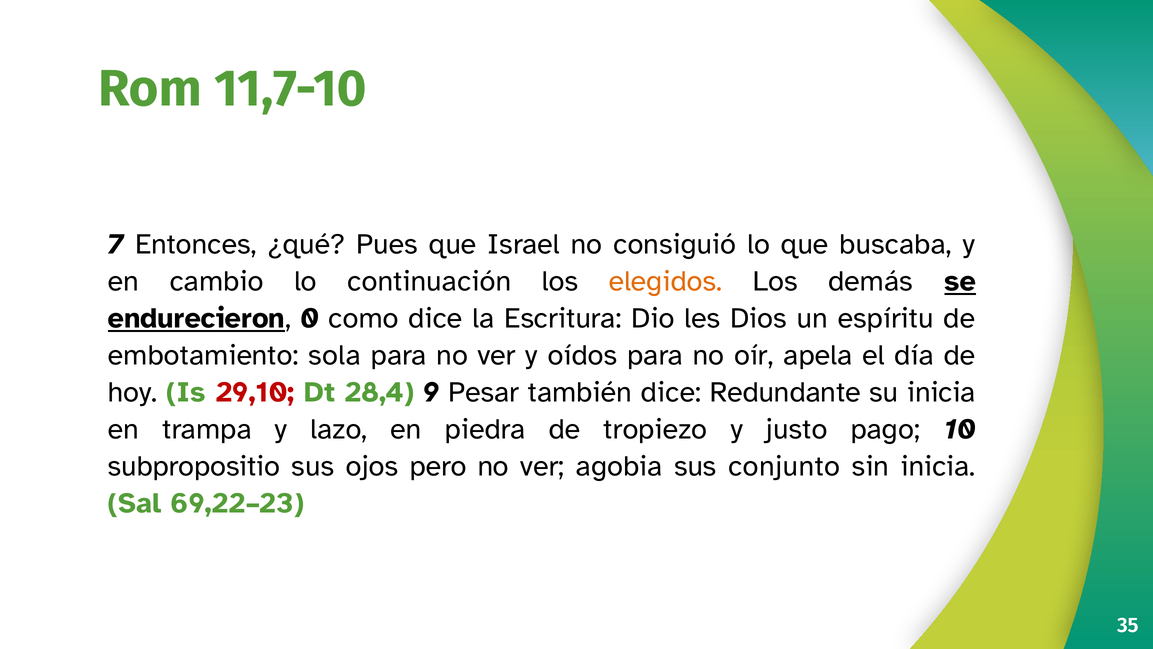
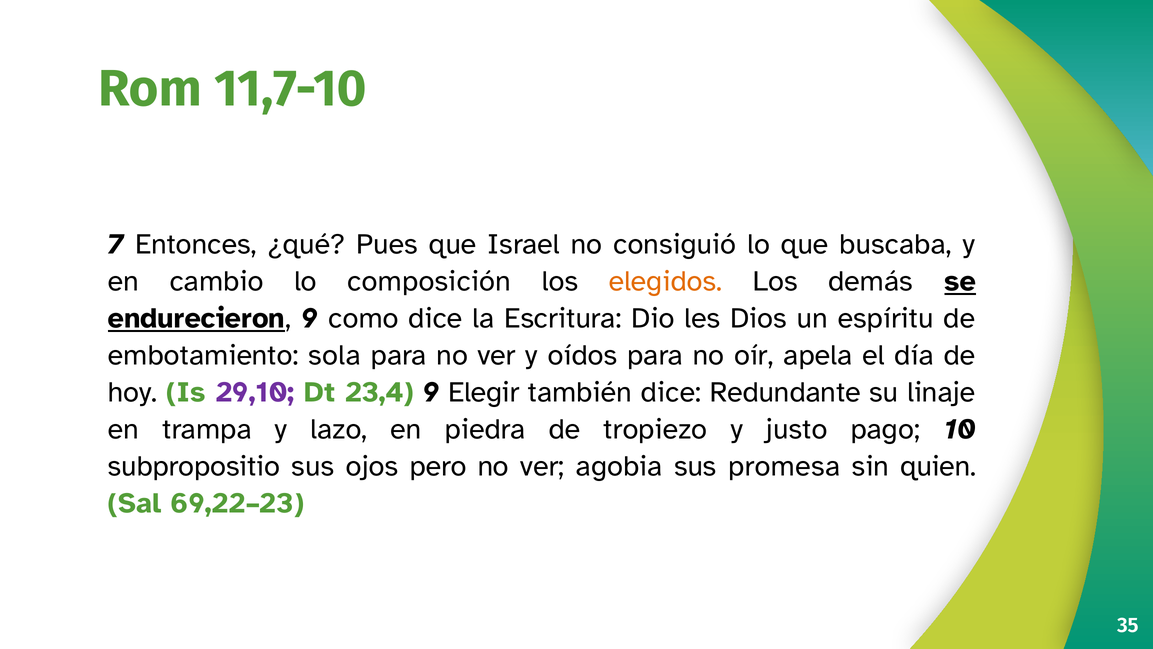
continuación: continuación -> composición
endurecieron 0: 0 -> 9
29,10 colour: red -> purple
28,4: 28,4 -> 23,4
Pesar: Pesar -> Elegir
su inicia: inicia -> linaje
conjunto: conjunto -> promesa
sin inicia: inicia -> quien
